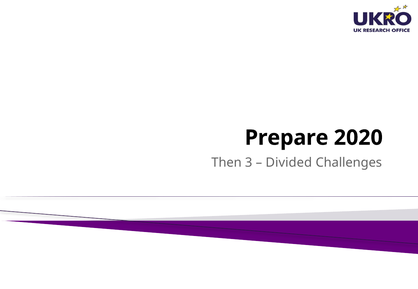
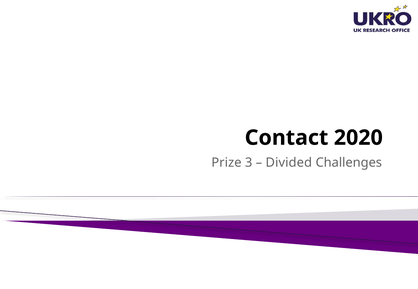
Prepare: Prepare -> Contact
Then: Then -> Prize
